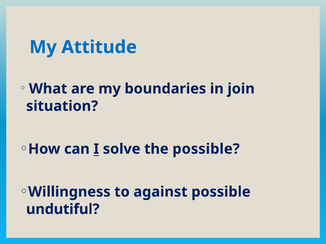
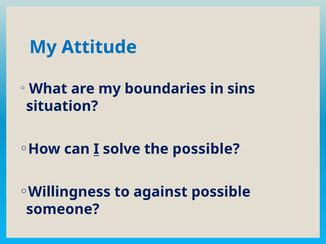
join: join -> sins
undutiful: undutiful -> someone
